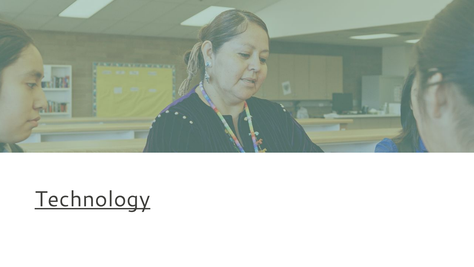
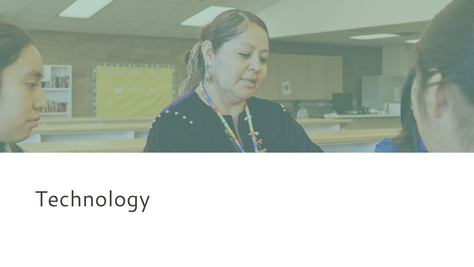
Technology underline: present -> none
